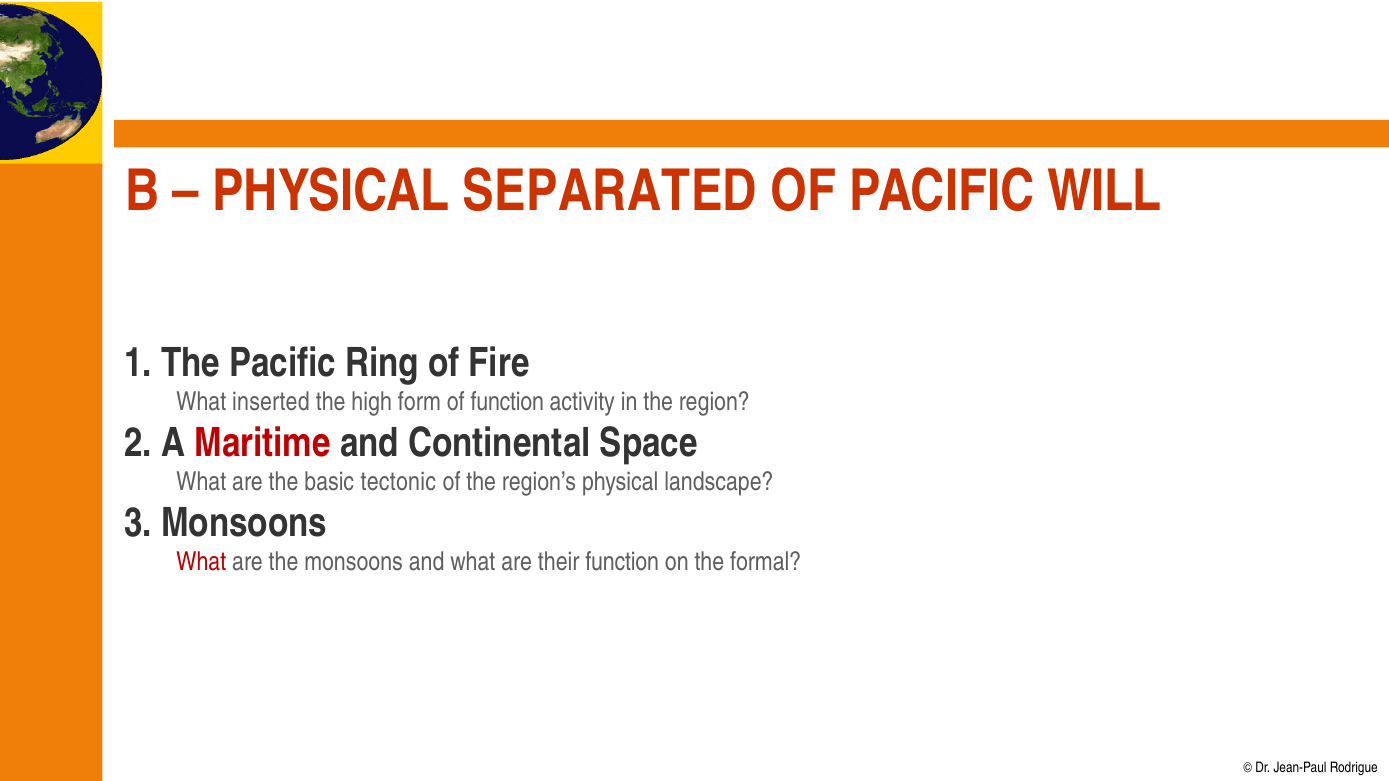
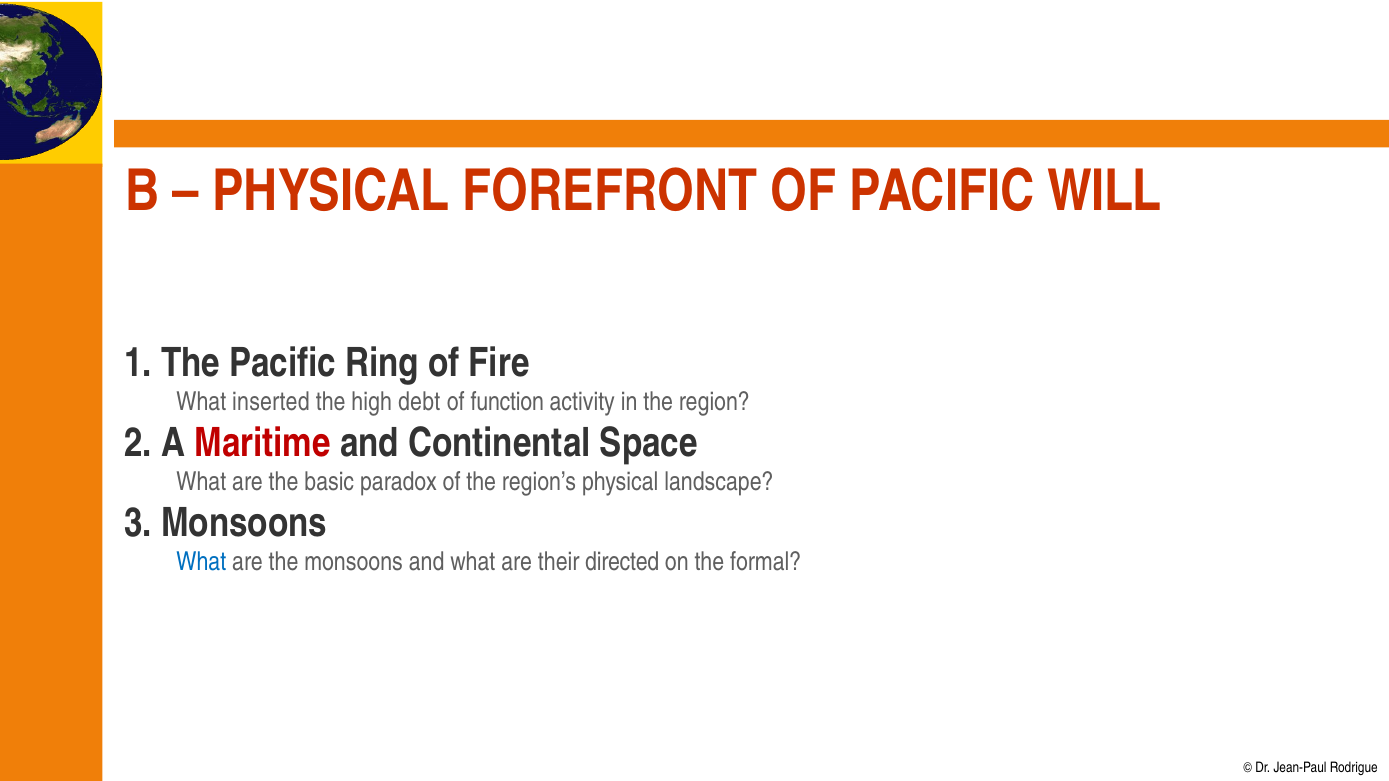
SEPARATED: SEPARATED -> FOREFRONT
form: form -> debt
tectonic: tectonic -> paradox
What at (201, 562) colour: red -> blue
their function: function -> directed
